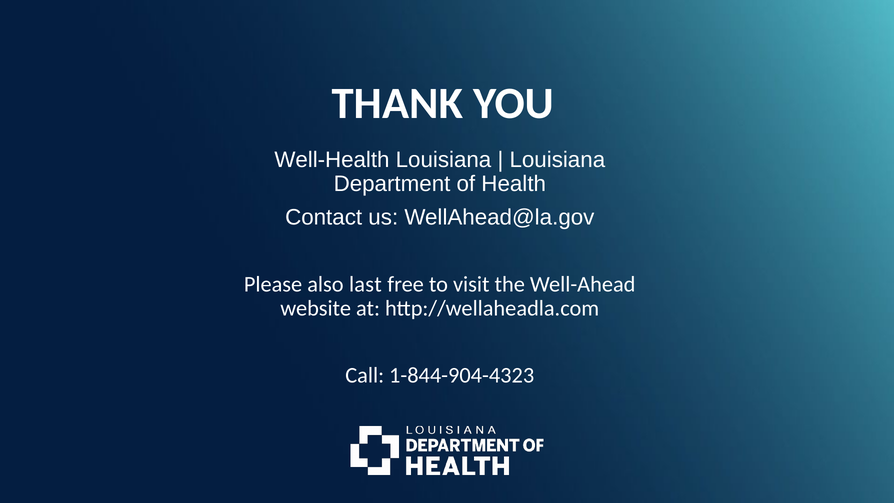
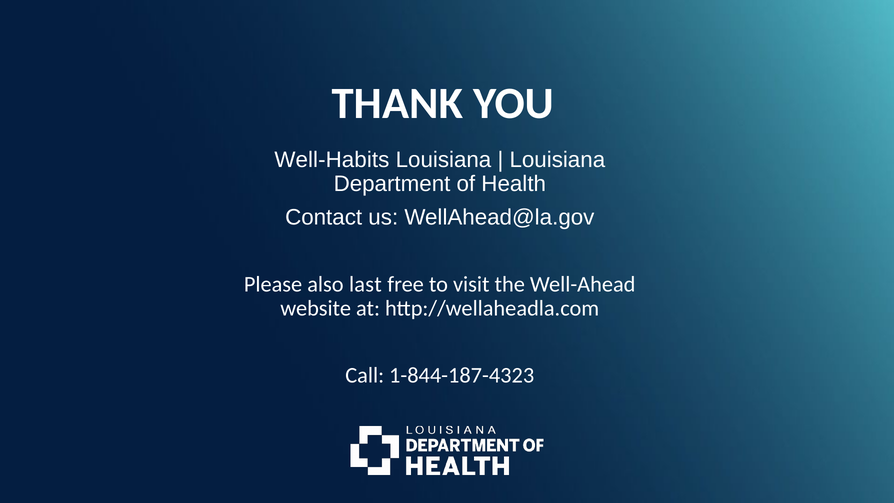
Well-Health: Well-Health -> Well-Habits
1-844-904-4323: 1-844-904-4323 -> 1-844-187-4323
